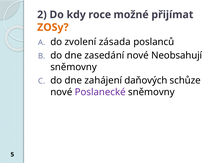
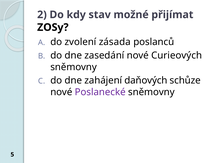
roce: roce -> stav
ZOSy colour: orange -> black
Neobsahují: Neobsahují -> Curieových
